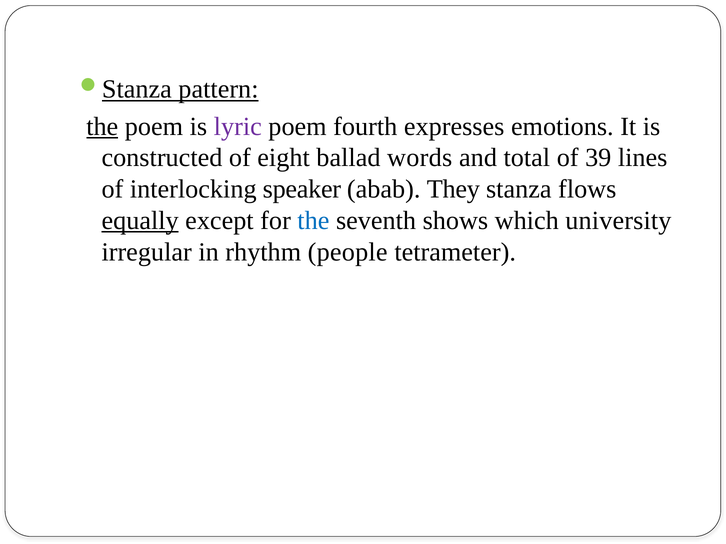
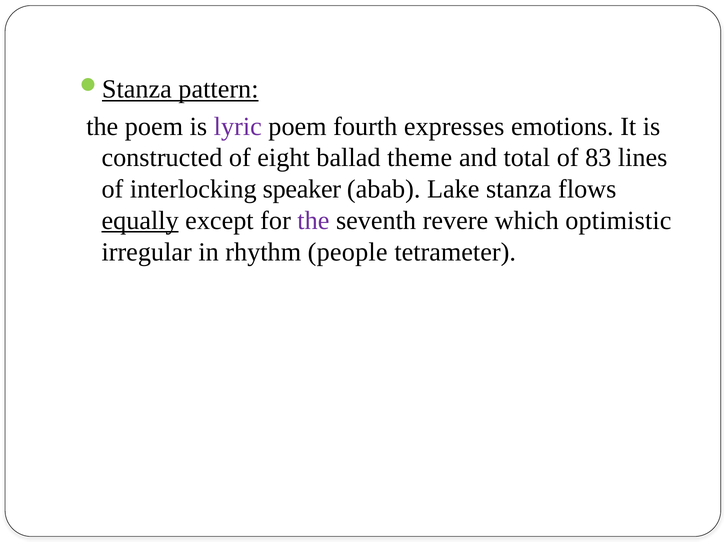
the at (102, 126) underline: present -> none
words: words -> theme
39: 39 -> 83
They: They -> Lake
the at (313, 221) colour: blue -> purple
shows: shows -> revere
university: university -> optimistic
